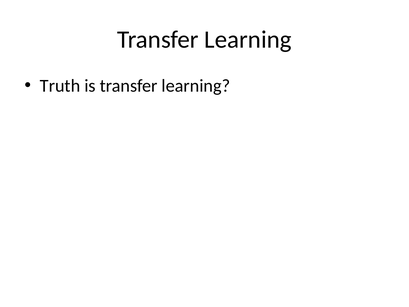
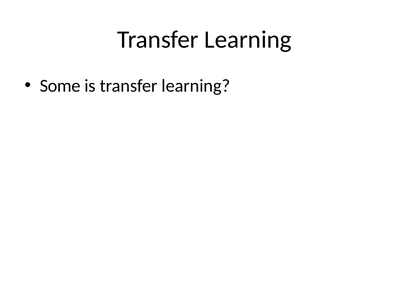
Truth: Truth -> Some
